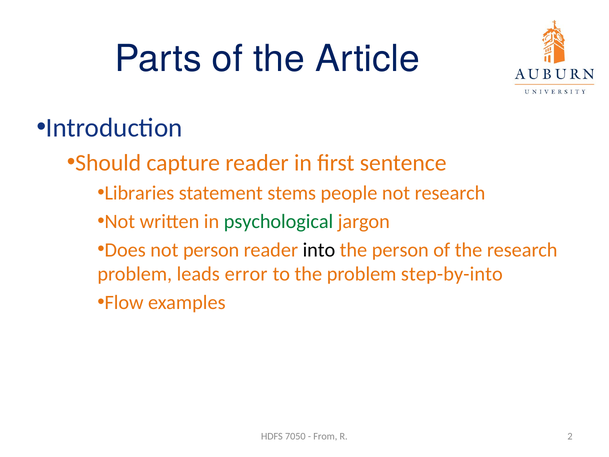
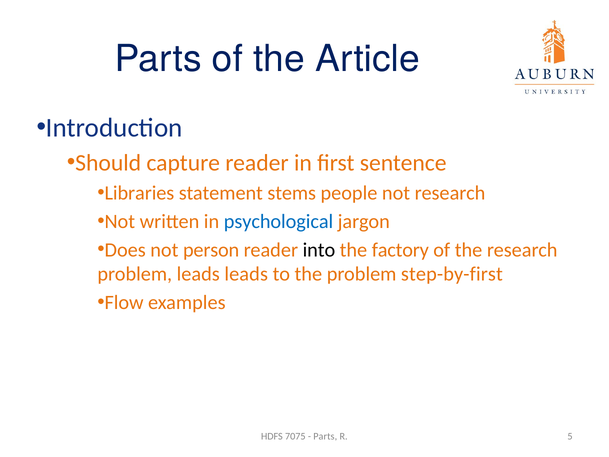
psychological colour: green -> blue
the person: person -> factory
leads error: error -> leads
step-by-into: step-by-into -> step-by-first
7050: 7050 -> 7075
From at (325, 436): From -> Parts
2: 2 -> 5
